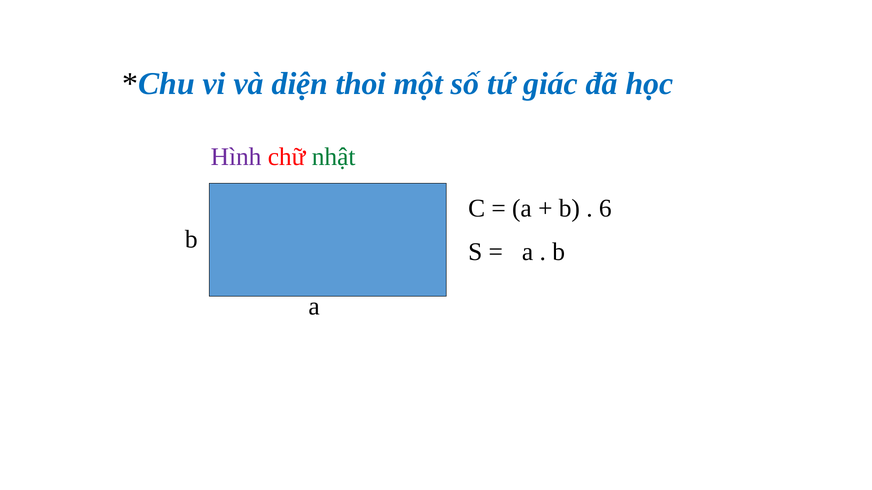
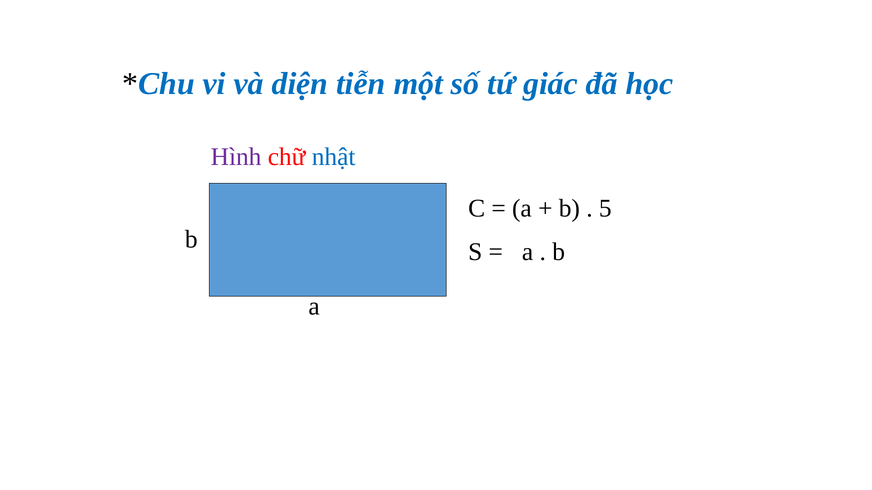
thoi: thoi -> tiễn
nhật colour: green -> blue
6: 6 -> 5
